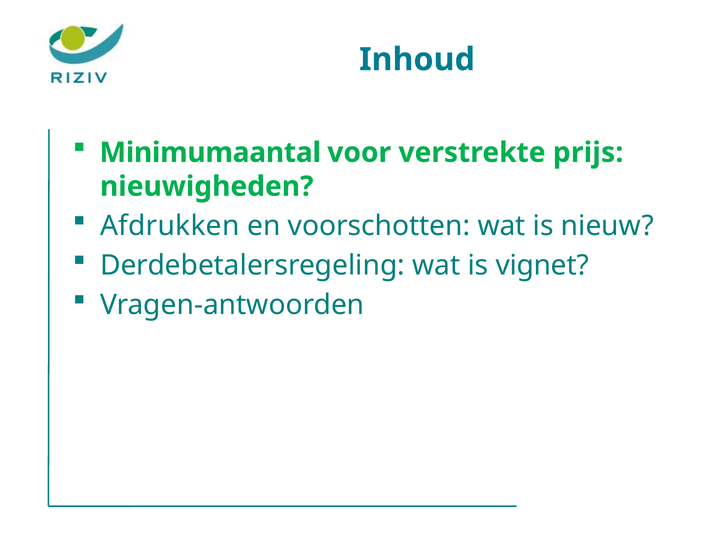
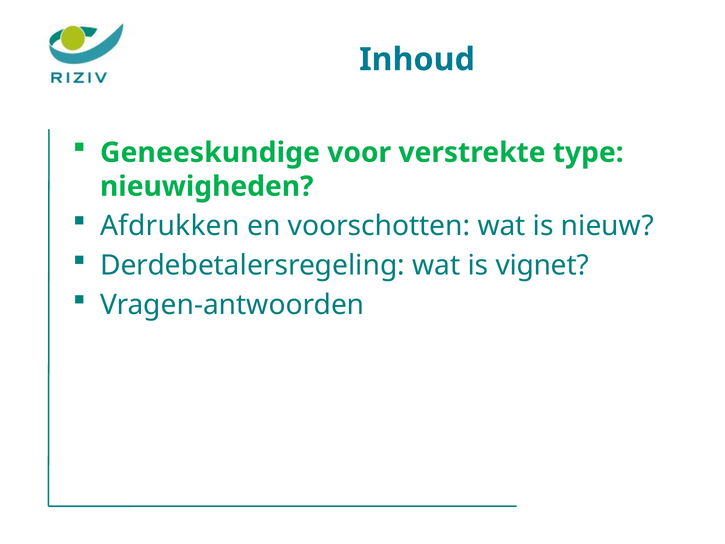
Minimumaantal: Minimumaantal -> Geneeskundige
prijs: prijs -> type
